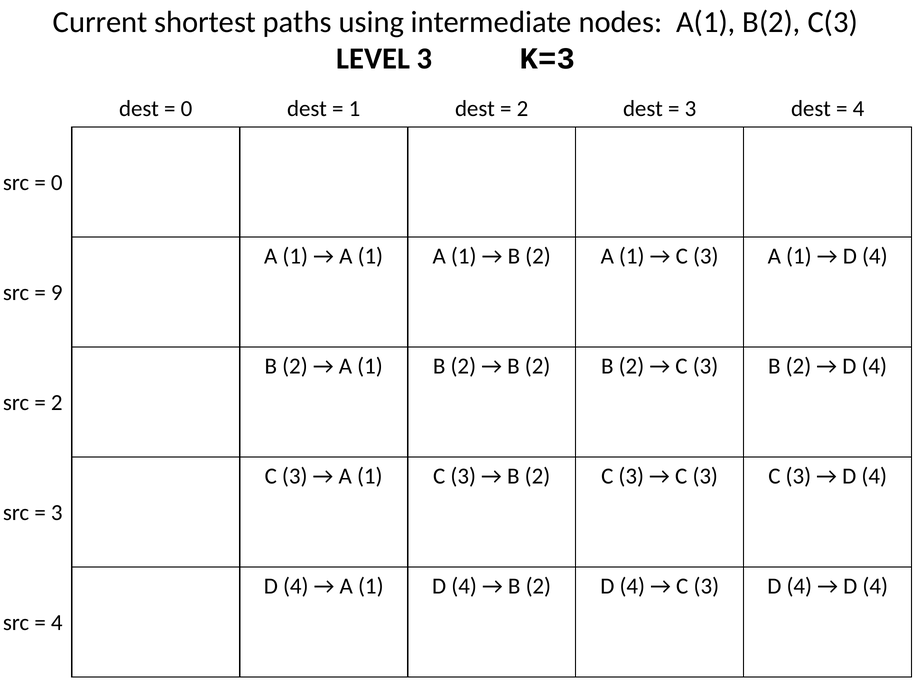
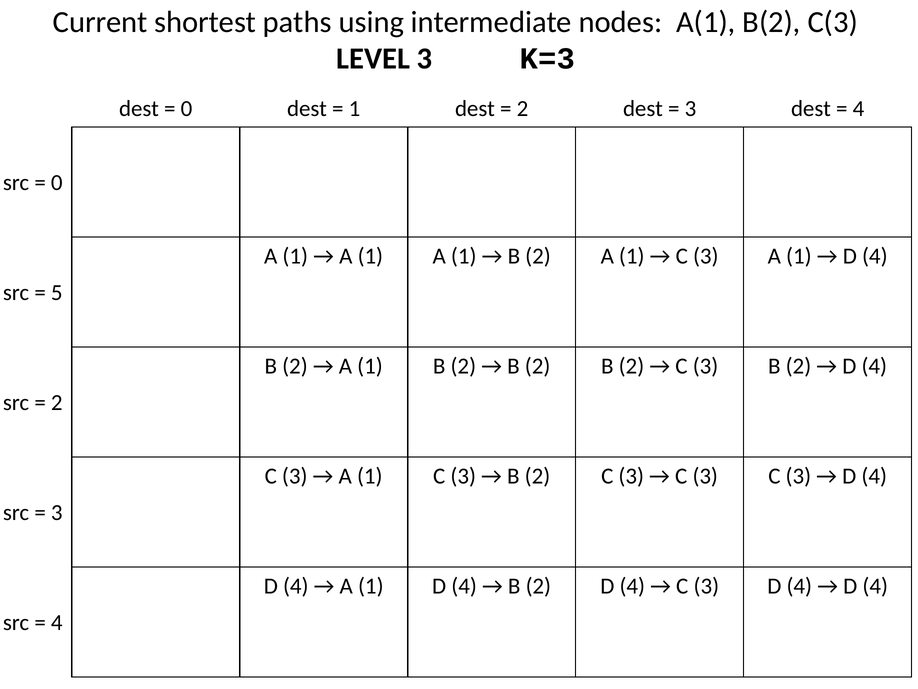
9: 9 -> 5
